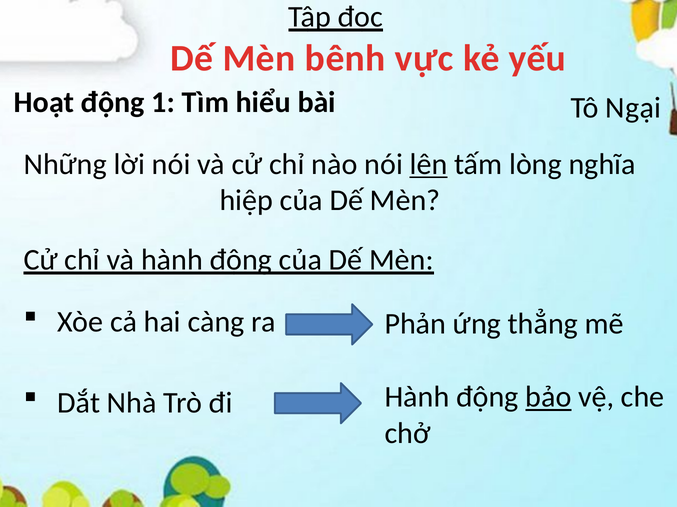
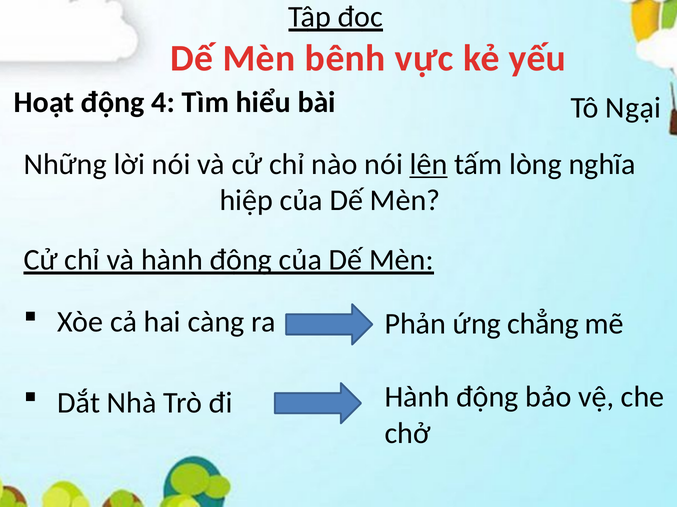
1: 1 -> 4
thẳng: thẳng -> chẳng
bảo underline: present -> none
